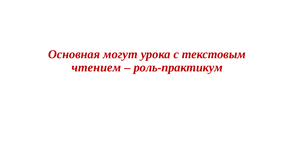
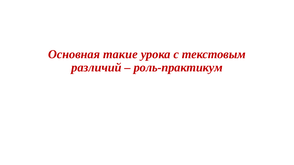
могут: могут -> такие
чтением: чтением -> различий
